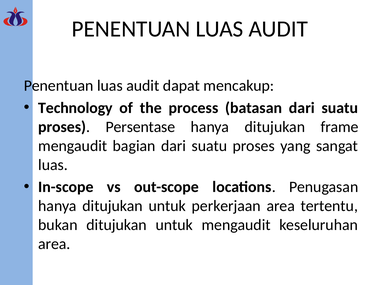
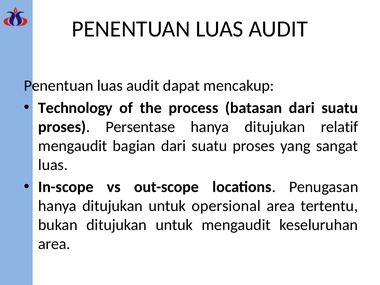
frame: frame -> relatif
perkerjaan: perkerjaan -> opersional
